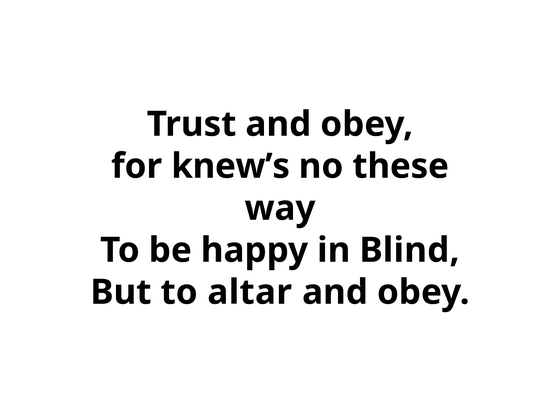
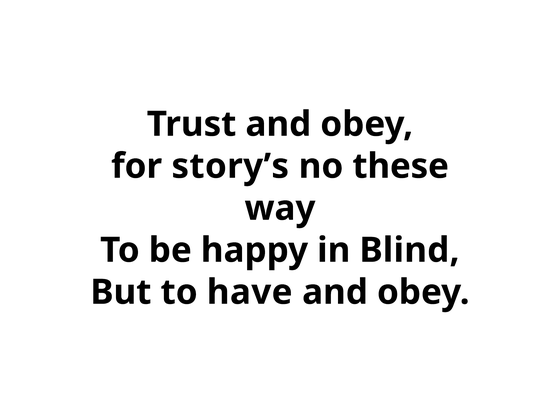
knew’s: knew’s -> story’s
altar: altar -> have
